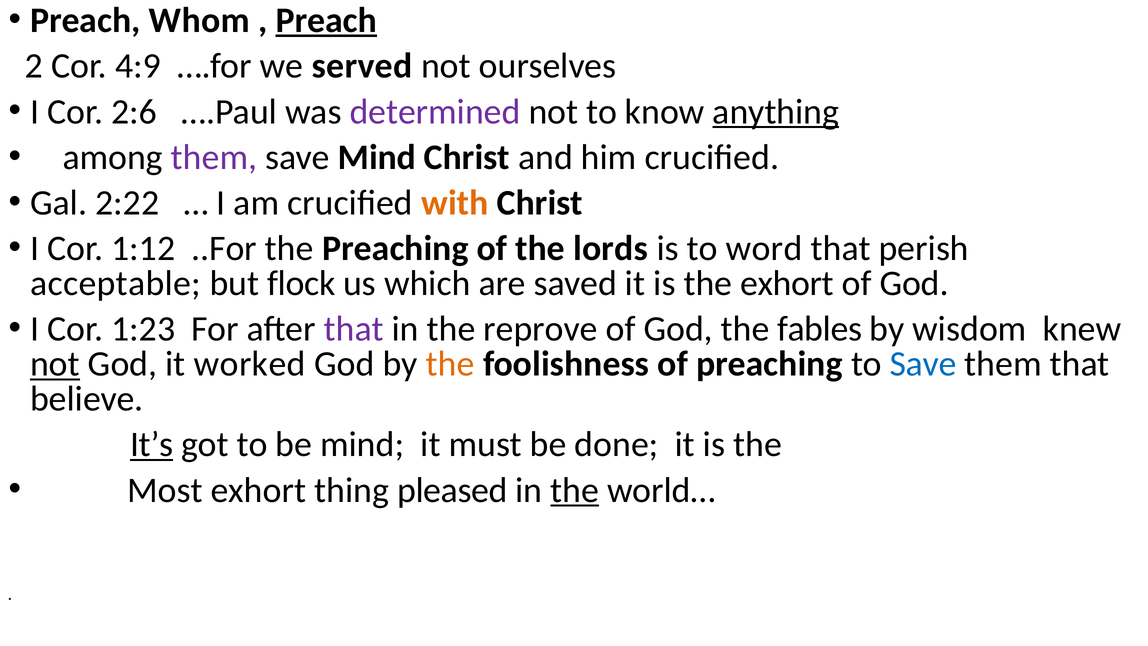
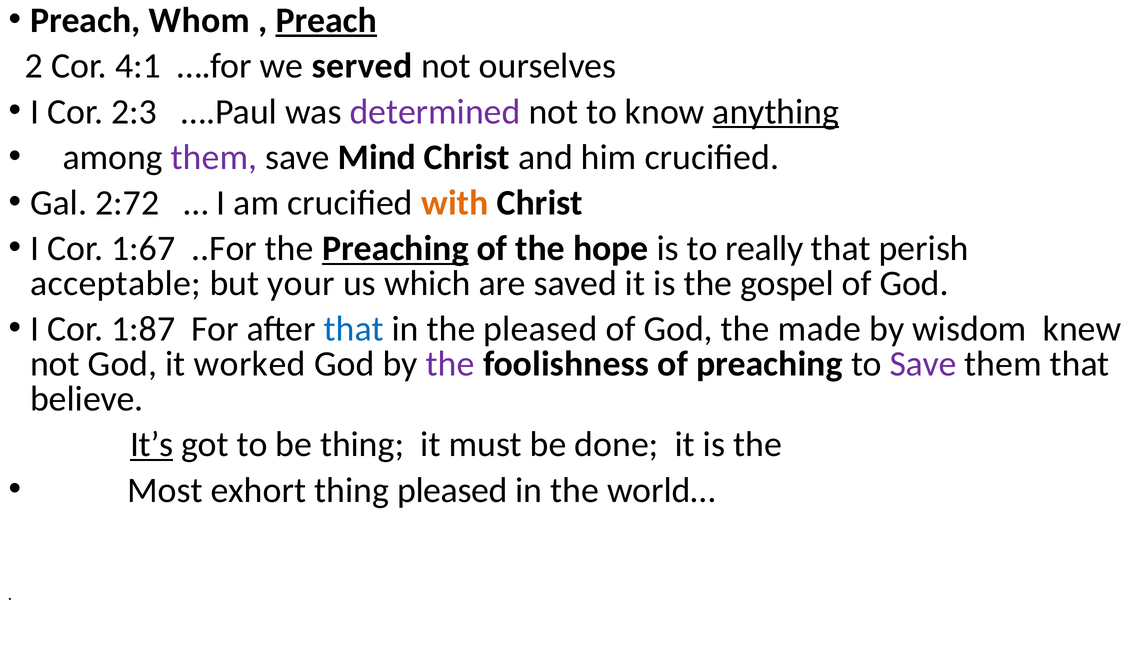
4:9: 4:9 -> 4:1
2:6: 2:6 -> 2:3
2:22: 2:22 -> 2:72
1:12: 1:12 -> 1:67
Preaching at (395, 248) underline: none -> present
lords: lords -> hope
word: word -> really
flock: flock -> your
the exhort: exhort -> gospel
1:23: 1:23 -> 1:87
that at (354, 329) colour: purple -> blue
the reprove: reprove -> pleased
fables: fables -> made
not at (55, 364) underline: present -> none
the at (450, 364) colour: orange -> purple
Save at (923, 364) colour: blue -> purple
be mind: mind -> thing
the at (575, 490) underline: present -> none
